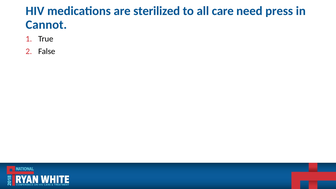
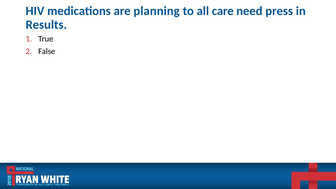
sterilized: sterilized -> planning
Cannot: Cannot -> Results
